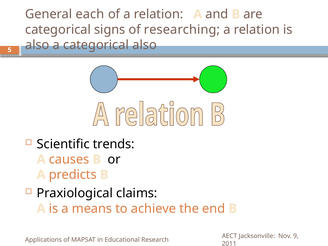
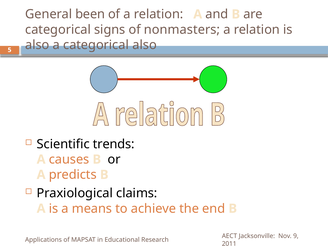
each: each -> been
researching: researching -> nonmasters
